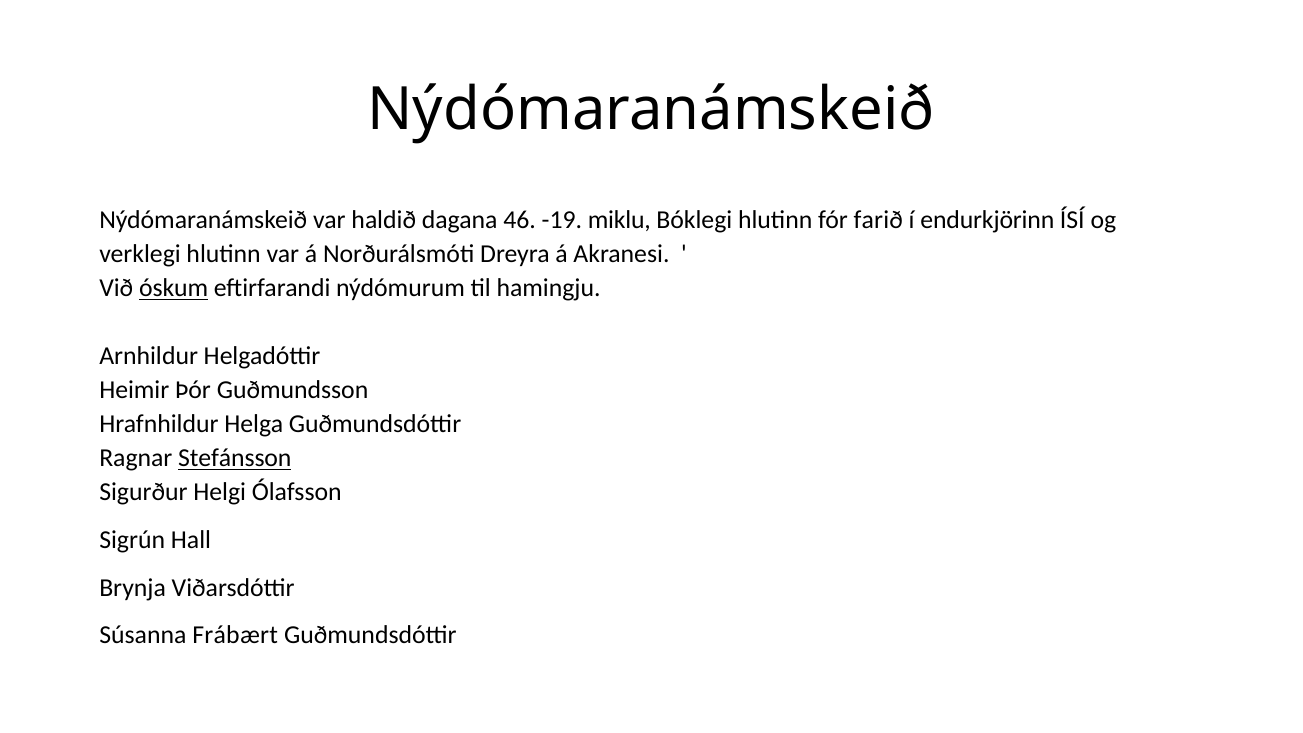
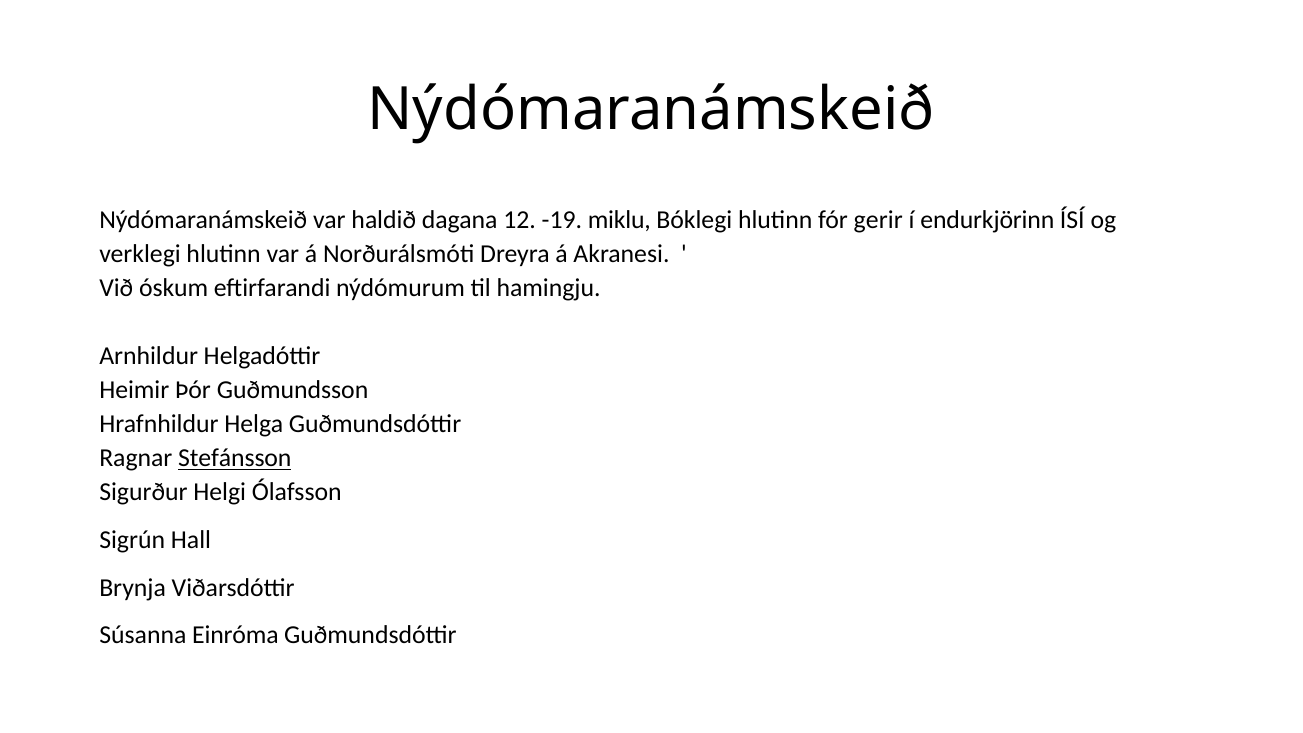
46: 46 -> 12
farið: farið -> gerir
óskum underline: present -> none
Frábært: Frábært -> Einróma
